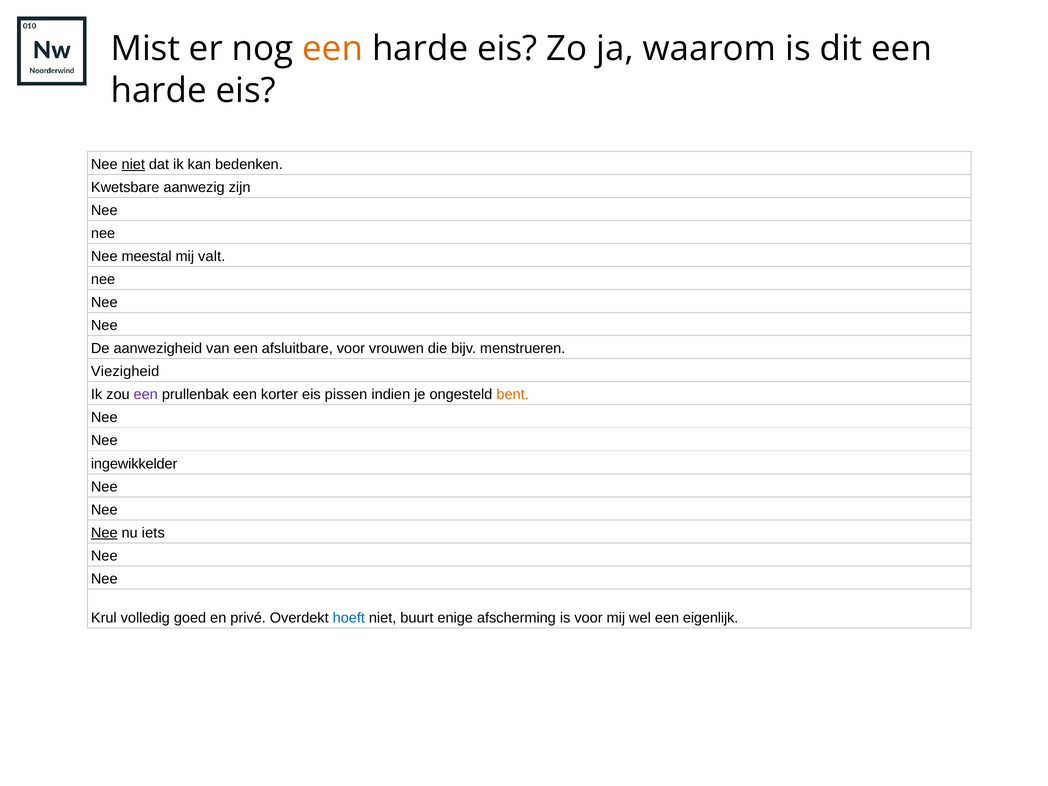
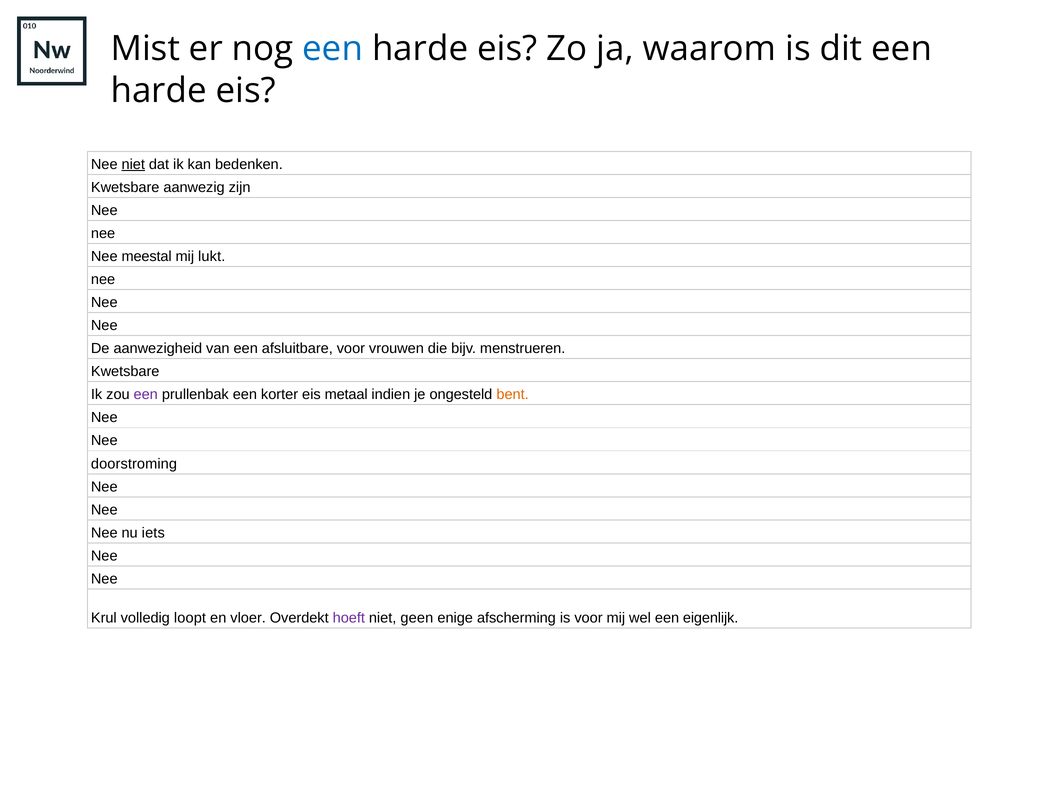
een at (333, 49) colour: orange -> blue
valt: valt -> lukt
Viezigheid at (125, 372): Viezigheid -> Kwetsbare
pissen: pissen -> metaal
ingewikkelder: ingewikkelder -> doorstroming
Nee at (104, 533) underline: present -> none
goed: goed -> loopt
privé: privé -> vloer
hoeft colour: blue -> purple
buurt: buurt -> geen
